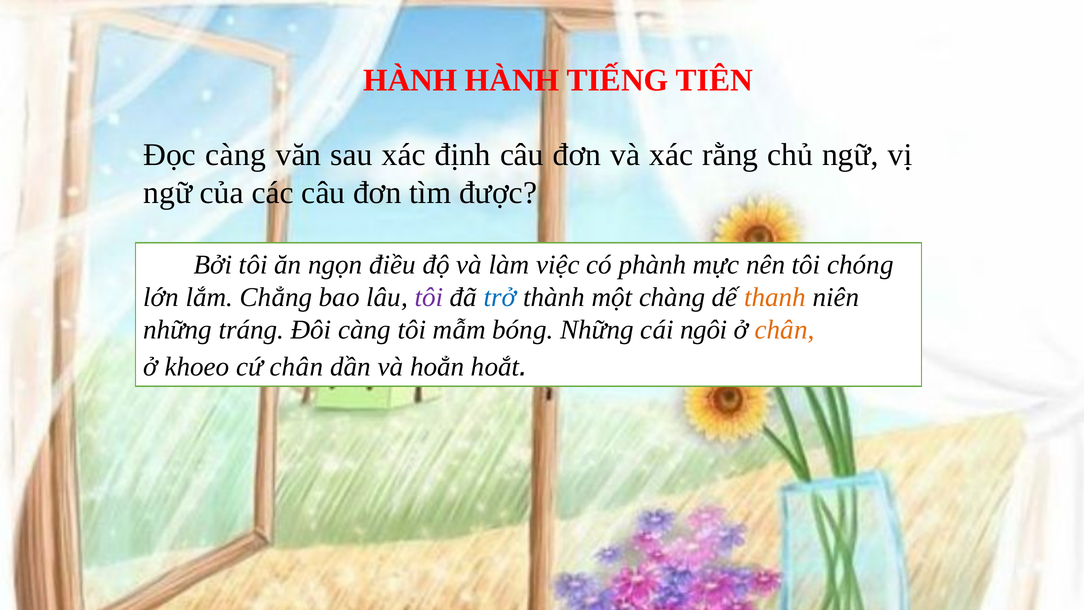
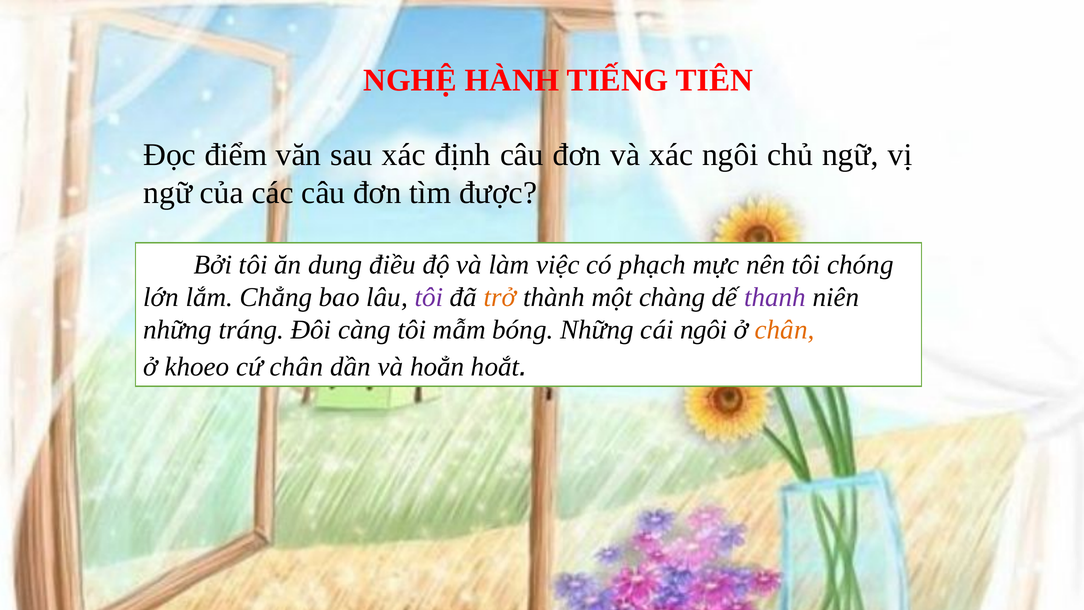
HÀNH at (410, 80): HÀNH -> NGHỆ
Đọc càng: càng -> điểm
xác rằng: rằng -> ngôi
ngọn: ngọn -> dung
phành: phành -> phạch
trở colour: blue -> orange
thanh colour: orange -> purple
